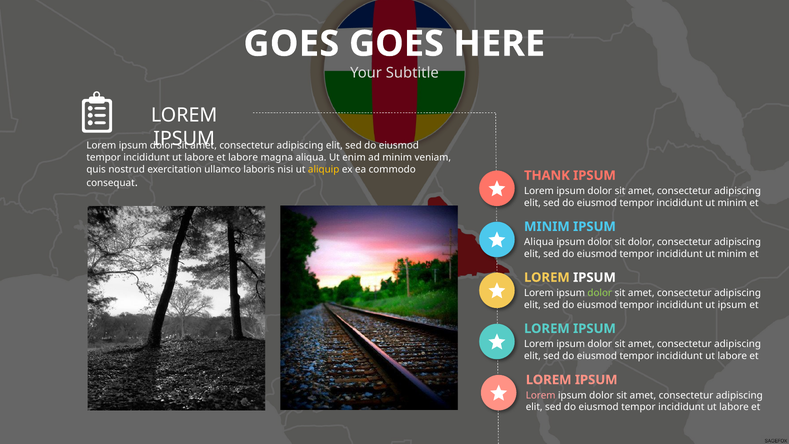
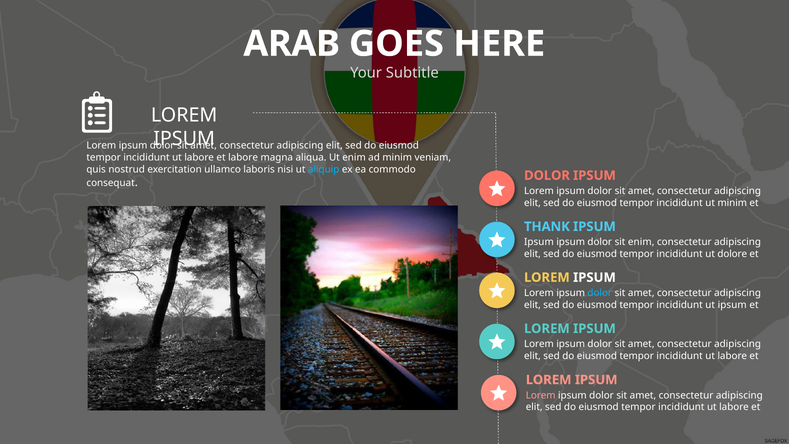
GOES at (291, 44): GOES -> ARAB
aliquip colour: yellow -> light blue
THANK at (547, 175): THANK -> DOLOR
MINIM at (547, 227): MINIM -> THANK
Aliqua at (539, 242): Aliqua -> Ipsum
sit dolor: dolor -> enim
minim at (732, 254): minim -> dolore
dolor at (600, 293) colour: light green -> light blue
